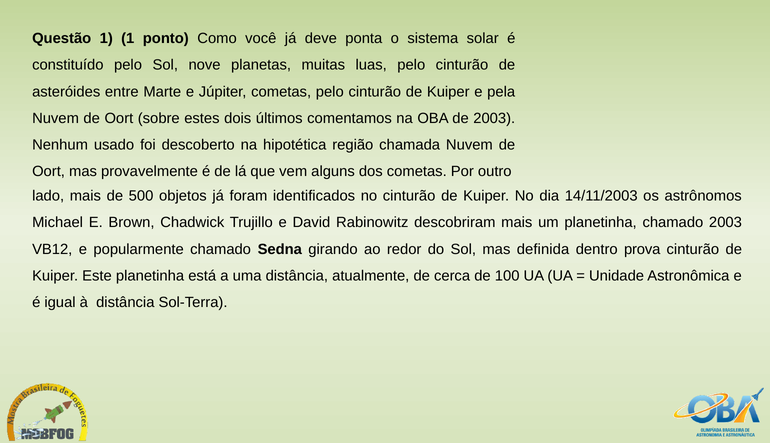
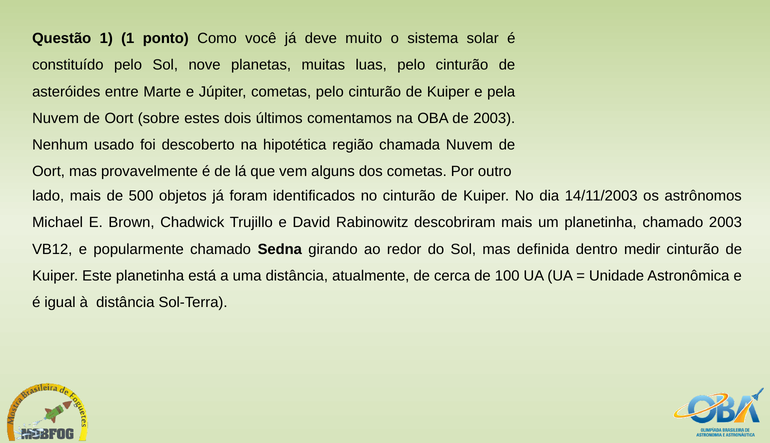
ponta: ponta -> muito
prova: prova -> medir
